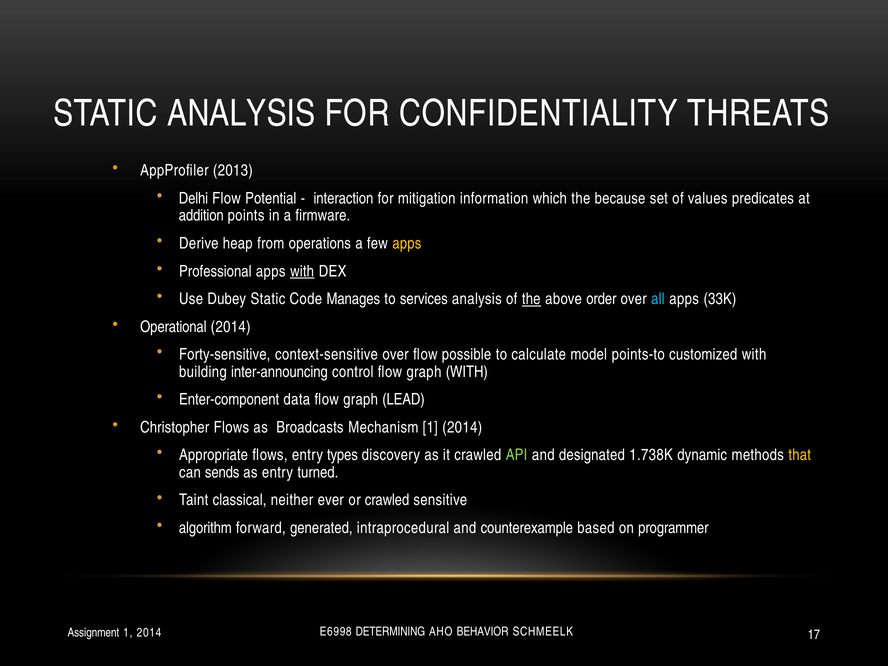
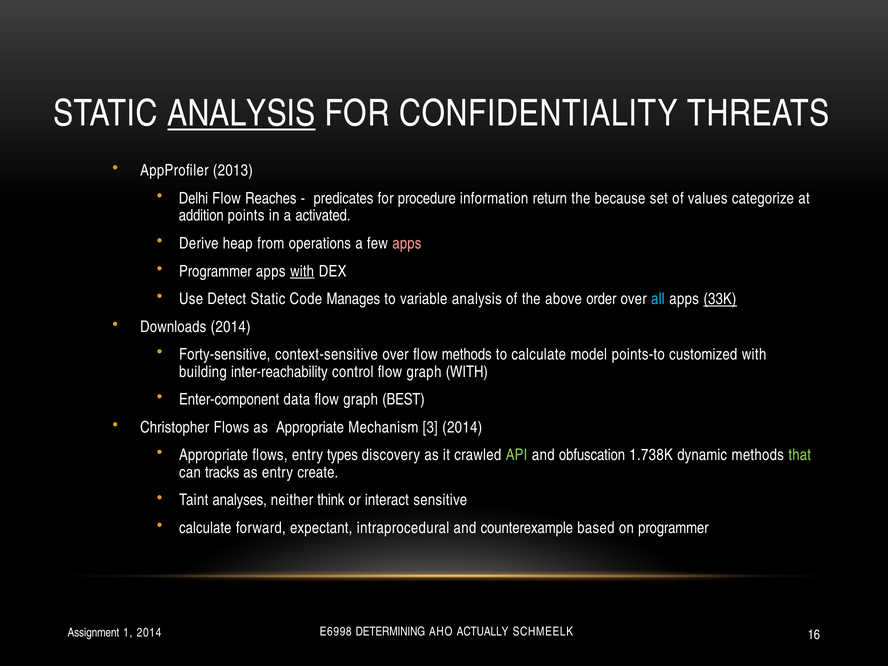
ANALYSIS at (241, 114) underline: none -> present
Potential: Potential -> Reaches
interaction: interaction -> predicates
mitigation: mitigation -> procedure
which: which -> return
predicates: predicates -> categorize
firmware: firmware -> activated
apps at (407, 243) colour: yellow -> pink
Professional at (215, 271): Professional -> Programmer
Dubey: Dubey -> Detect
services: services -> variable
the at (531, 299) underline: present -> none
33K underline: none -> present
Operational: Operational -> Downloads
flow possible: possible -> methods
inter-announcing: inter-announcing -> inter-reachability
LEAD: LEAD -> BEST
as Broadcasts: Broadcasts -> Appropriate
Mechanism 1: 1 -> 3
designated: designated -> obfuscation
that colour: yellow -> light green
sends: sends -> tracks
turned: turned -> create
classical: classical -> analyses
ever: ever -> think
or crawled: crawled -> interact
algorithm at (205, 528): algorithm -> calculate
generated: generated -> expectant
BEHAVIOR: BEHAVIOR -> ACTUALLY
17: 17 -> 16
